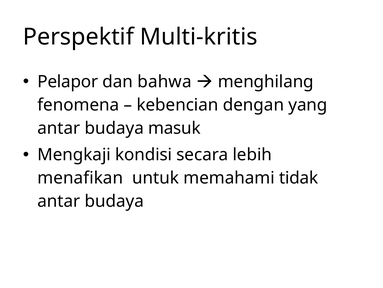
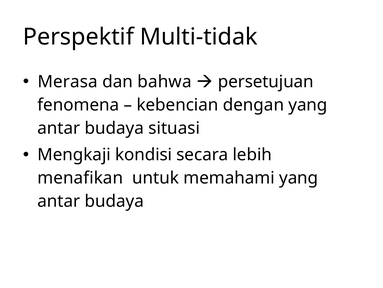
Multi-kritis: Multi-kritis -> Multi-tidak
Pelapor: Pelapor -> Merasa
menghilang: menghilang -> persetujuan
masuk: masuk -> situasi
memahami tidak: tidak -> yang
